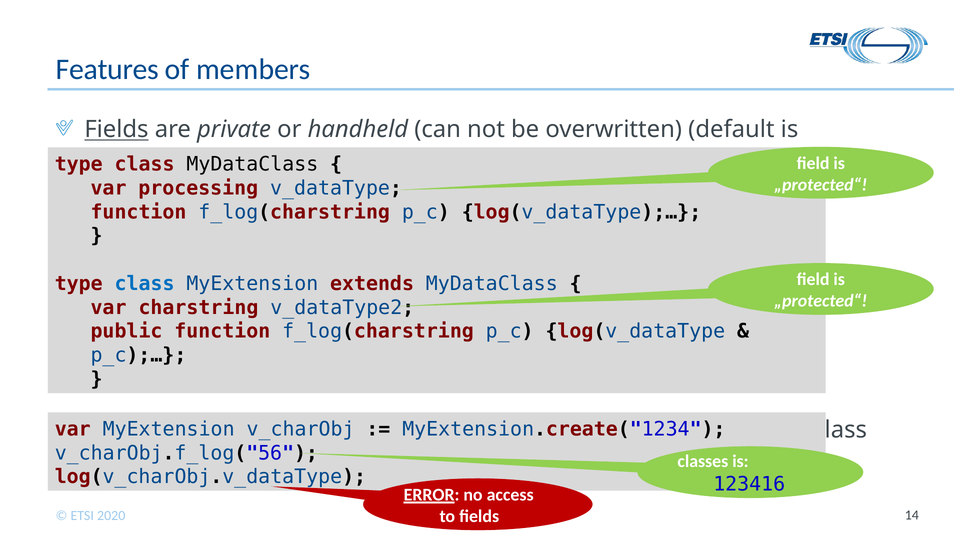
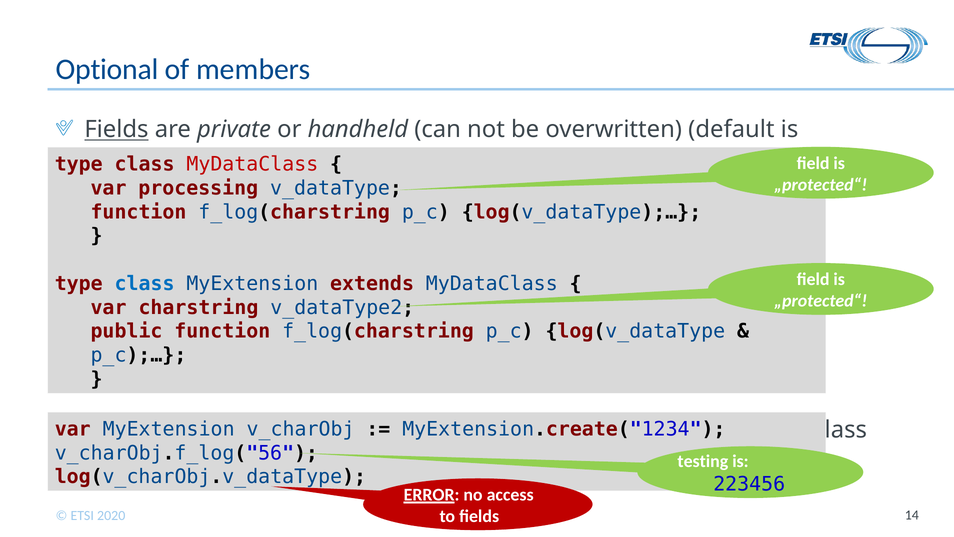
Features: Features -> Optional
MyDataClass at (252, 164) colour: black -> red
classes: classes -> testing
123416: 123416 -> 223456
